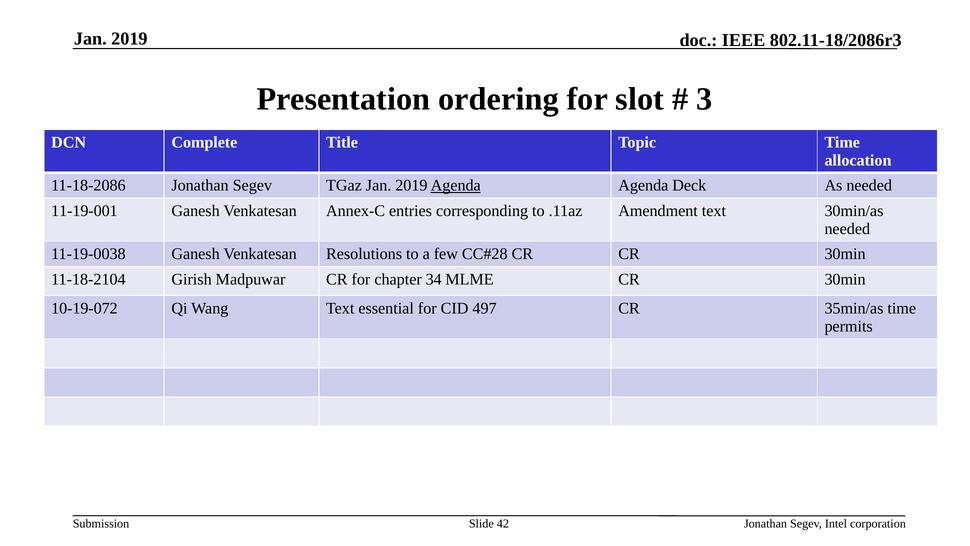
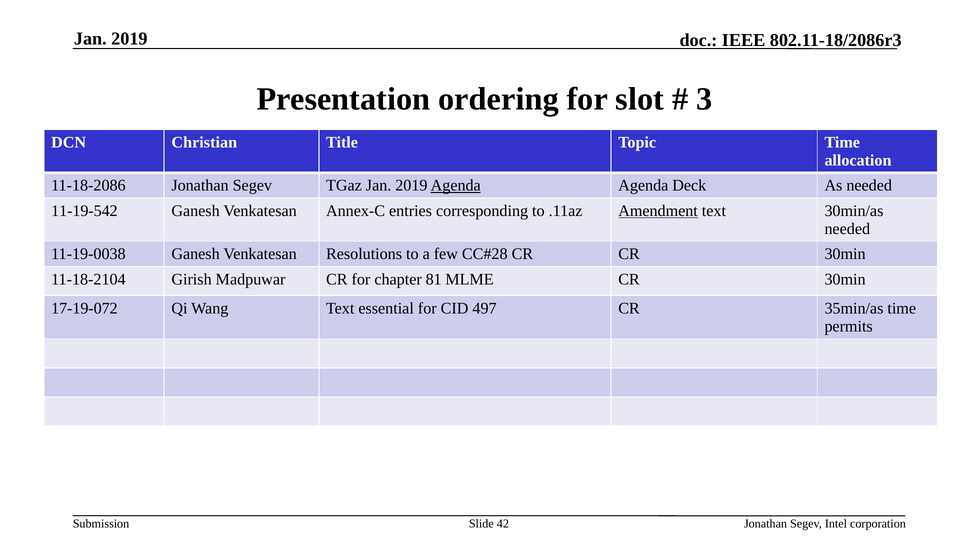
Complete: Complete -> Christian
11-19-001: 11-19-001 -> 11-19-542
Amendment underline: none -> present
34: 34 -> 81
10-19-072: 10-19-072 -> 17-19-072
